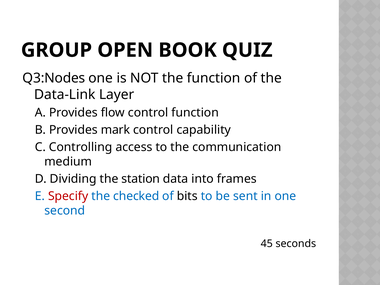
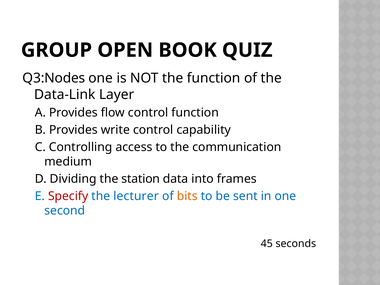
mark: mark -> write
checked: checked -> lecturer
bits colour: black -> orange
